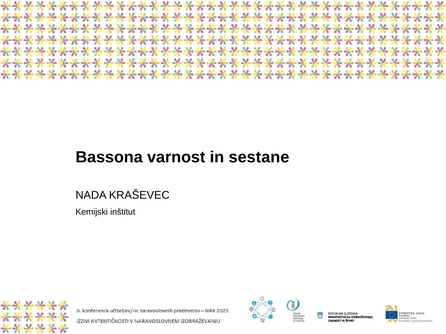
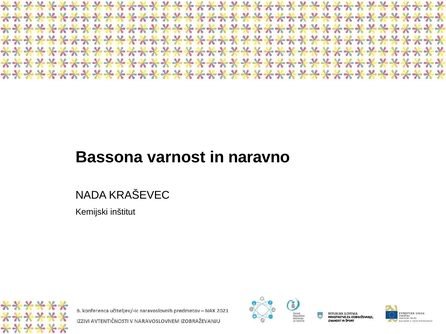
sestane: sestane -> naravno
